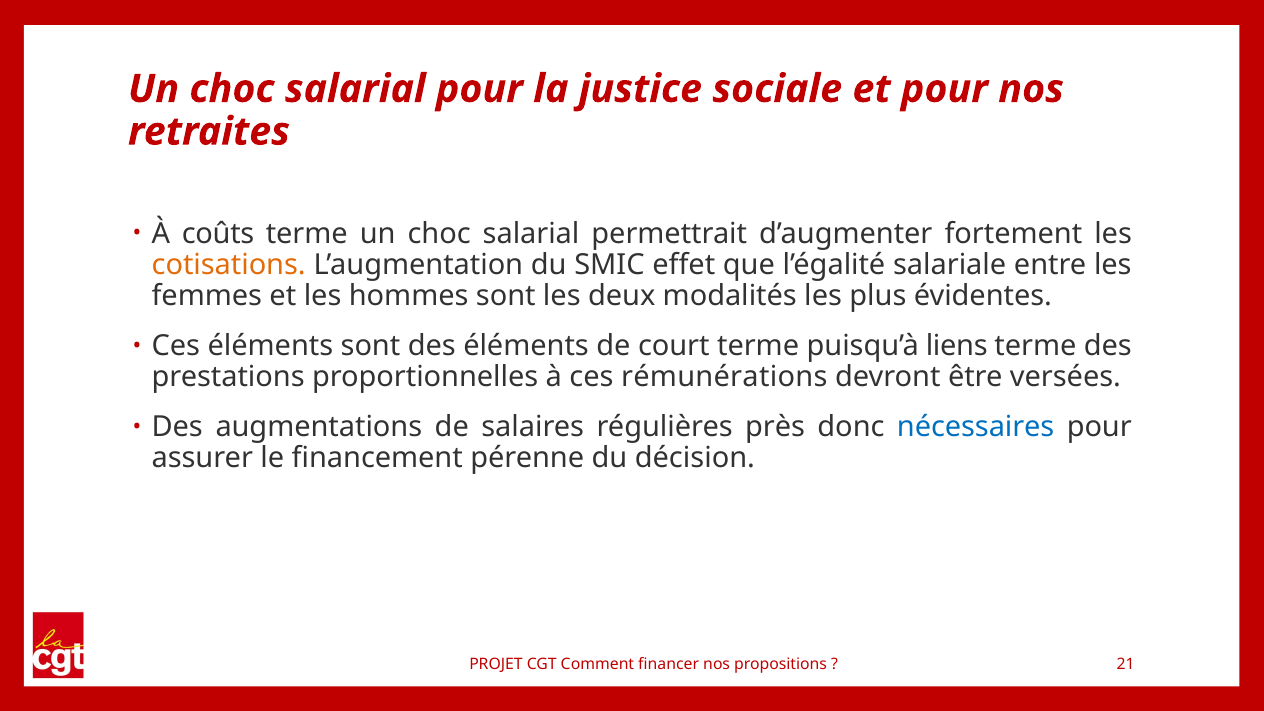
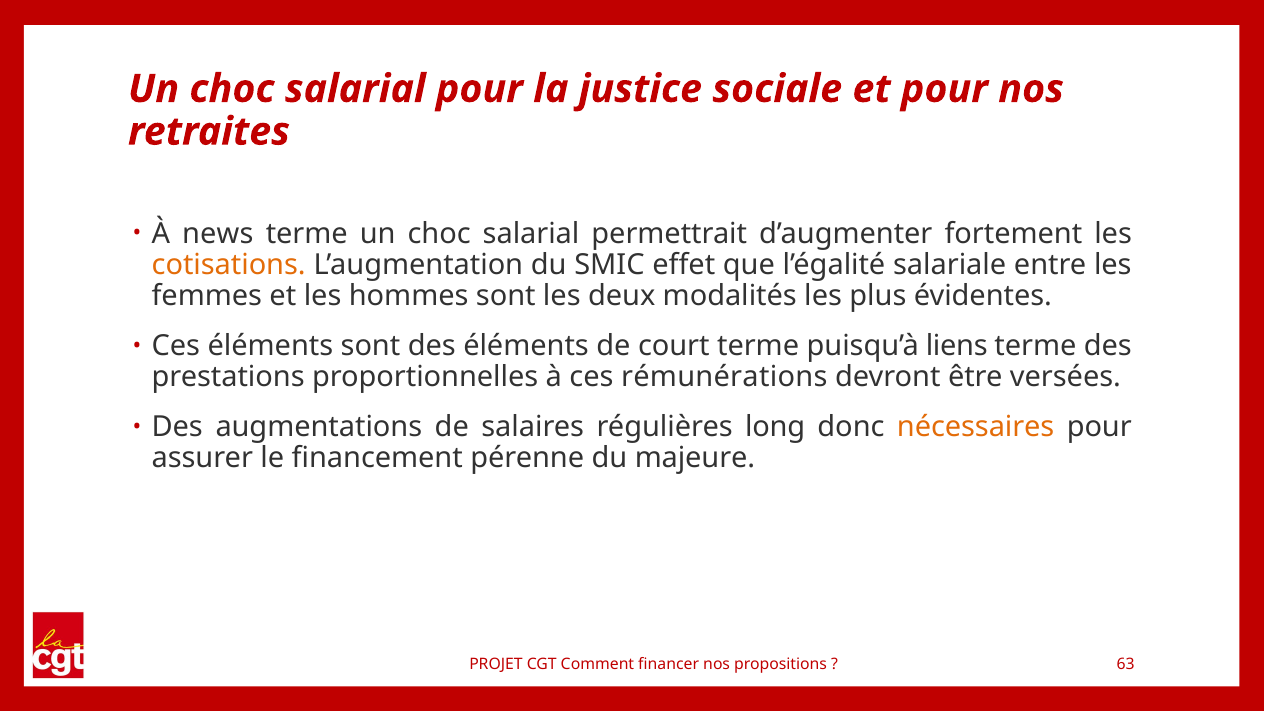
coûts: coûts -> news
près: près -> long
nécessaires colour: blue -> orange
décision: décision -> majeure
21: 21 -> 63
